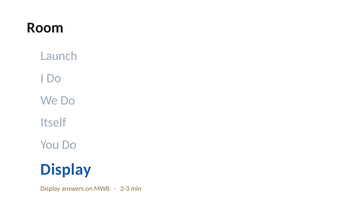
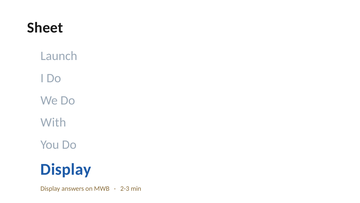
Room: Room -> Sheet
Itself: Itself -> With
